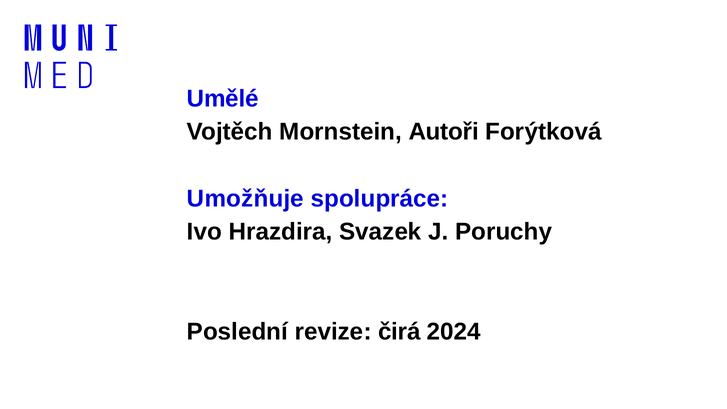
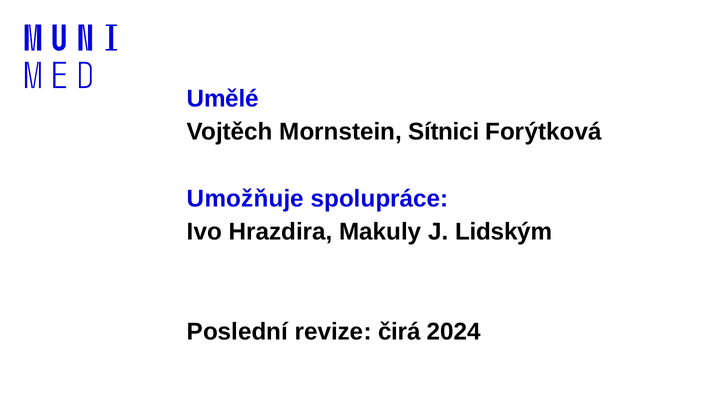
Autoři: Autoři -> Sítnici
Svazek: Svazek -> Makuly
Poruchy: Poruchy -> Lidským
